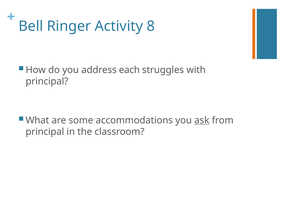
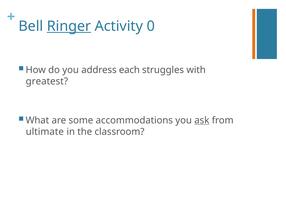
Ringer underline: none -> present
8: 8 -> 0
principal at (47, 81): principal -> greatest
principal at (45, 131): principal -> ultimate
